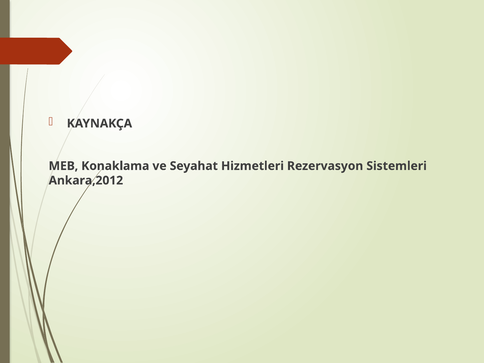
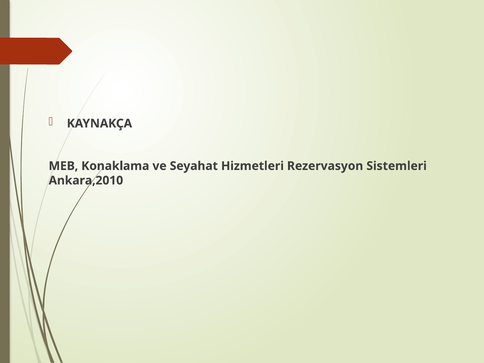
Ankara,2012: Ankara,2012 -> Ankara,2010
